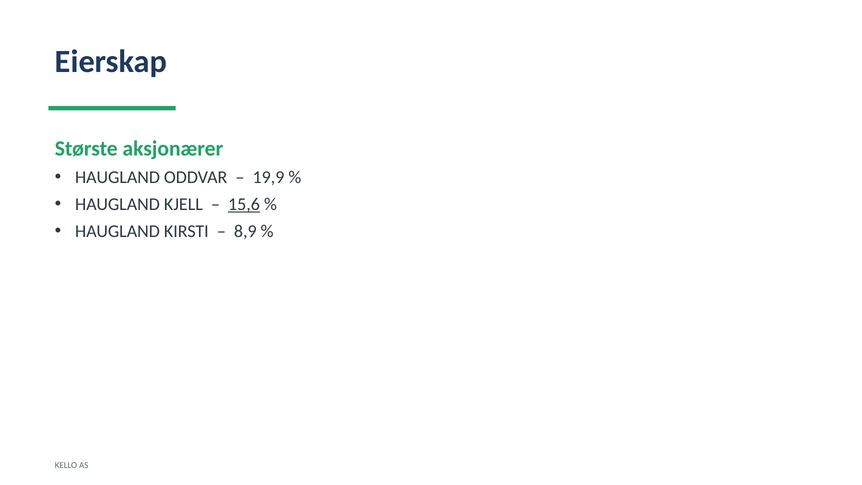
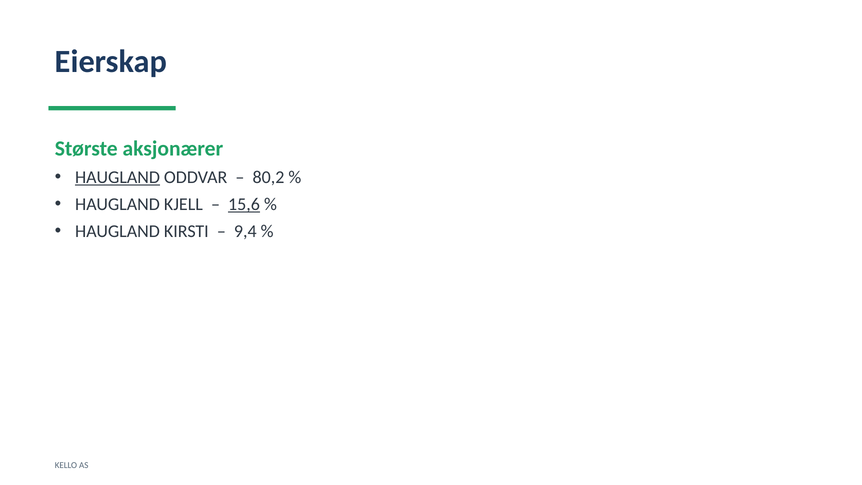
HAUGLAND at (117, 177) underline: none -> present
19,9: 19,9 -> 80,2
8,9: 8,9 -> 9,4
